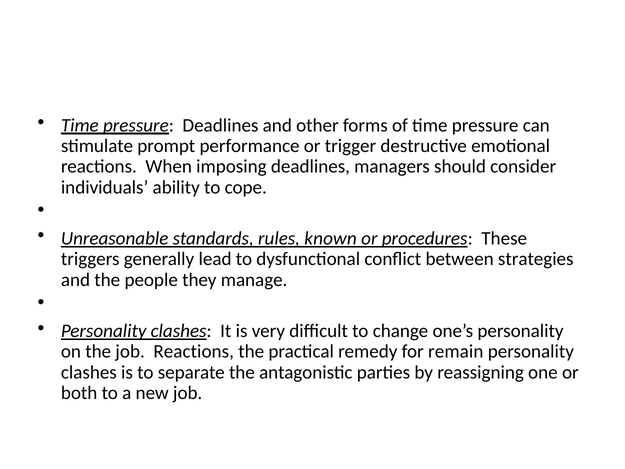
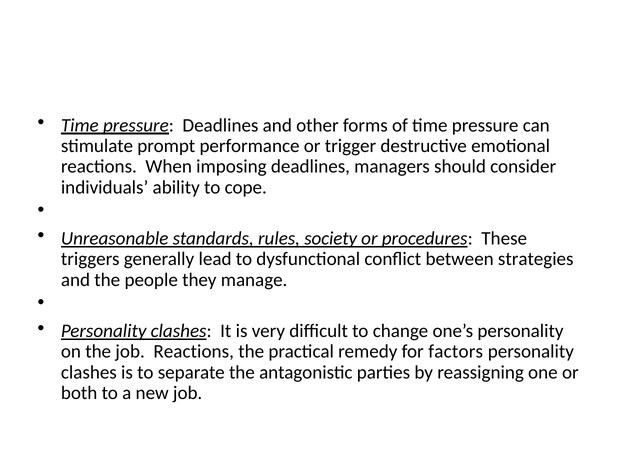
known: known -> society
remain: remain -> factors
